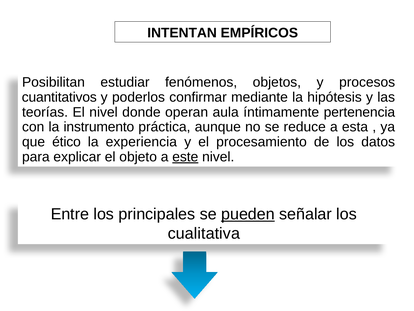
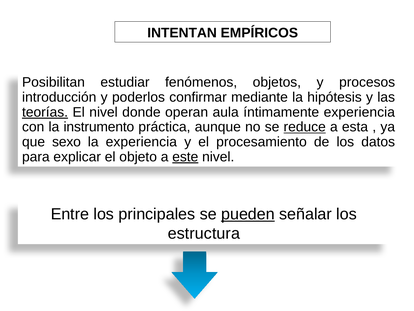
cuantitativos: cuantitativos -> introducción
teorías underline: none -> present
íntimamente pertenencia: pertenencia -> experiencia
reduce underline: none -> present
ético: ético -> sexo
cualitativa: cualitativa -> estructura
